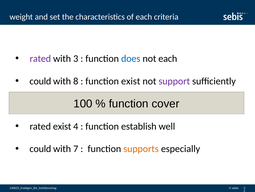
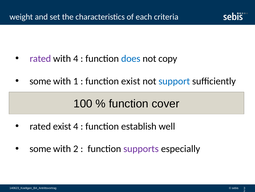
3 at (76, 58): 3 -> 4
not each: each -> copy
could at (40, 81): could -> some
8: 8 -> 1
support colour: purple -> blue
could at (40, 148): could -> some
with 7: 7 -> 2
supports at (141, 148) colour: orange -> purple
